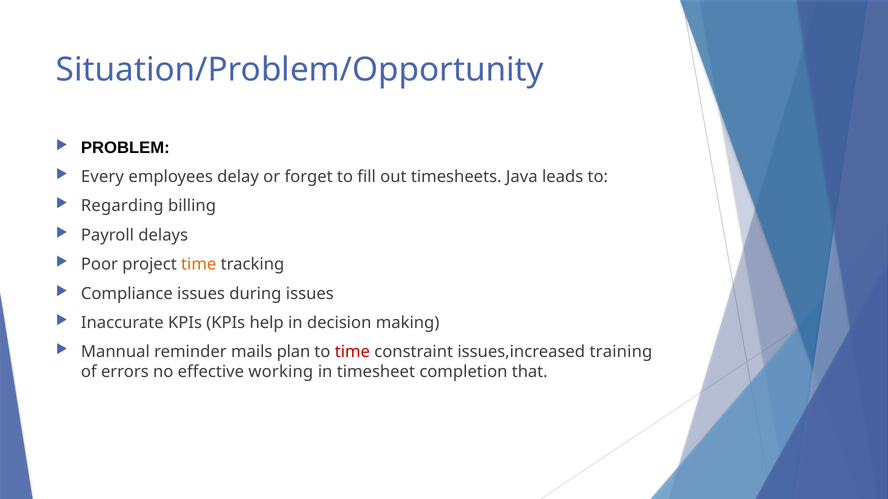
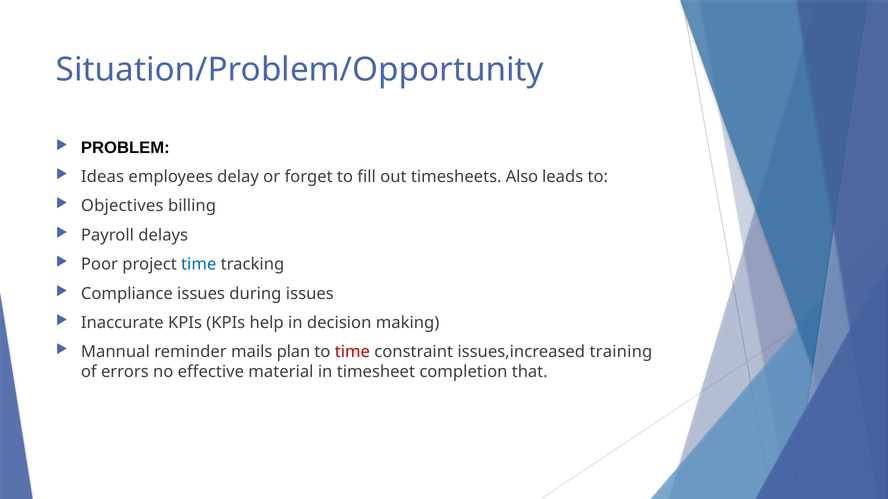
Every: Every -> Ideas
Java: Java -> Also
Regarding: Regarding -> Objectives
time at (199, 265) colour: orange -> blue
working: working -> material
